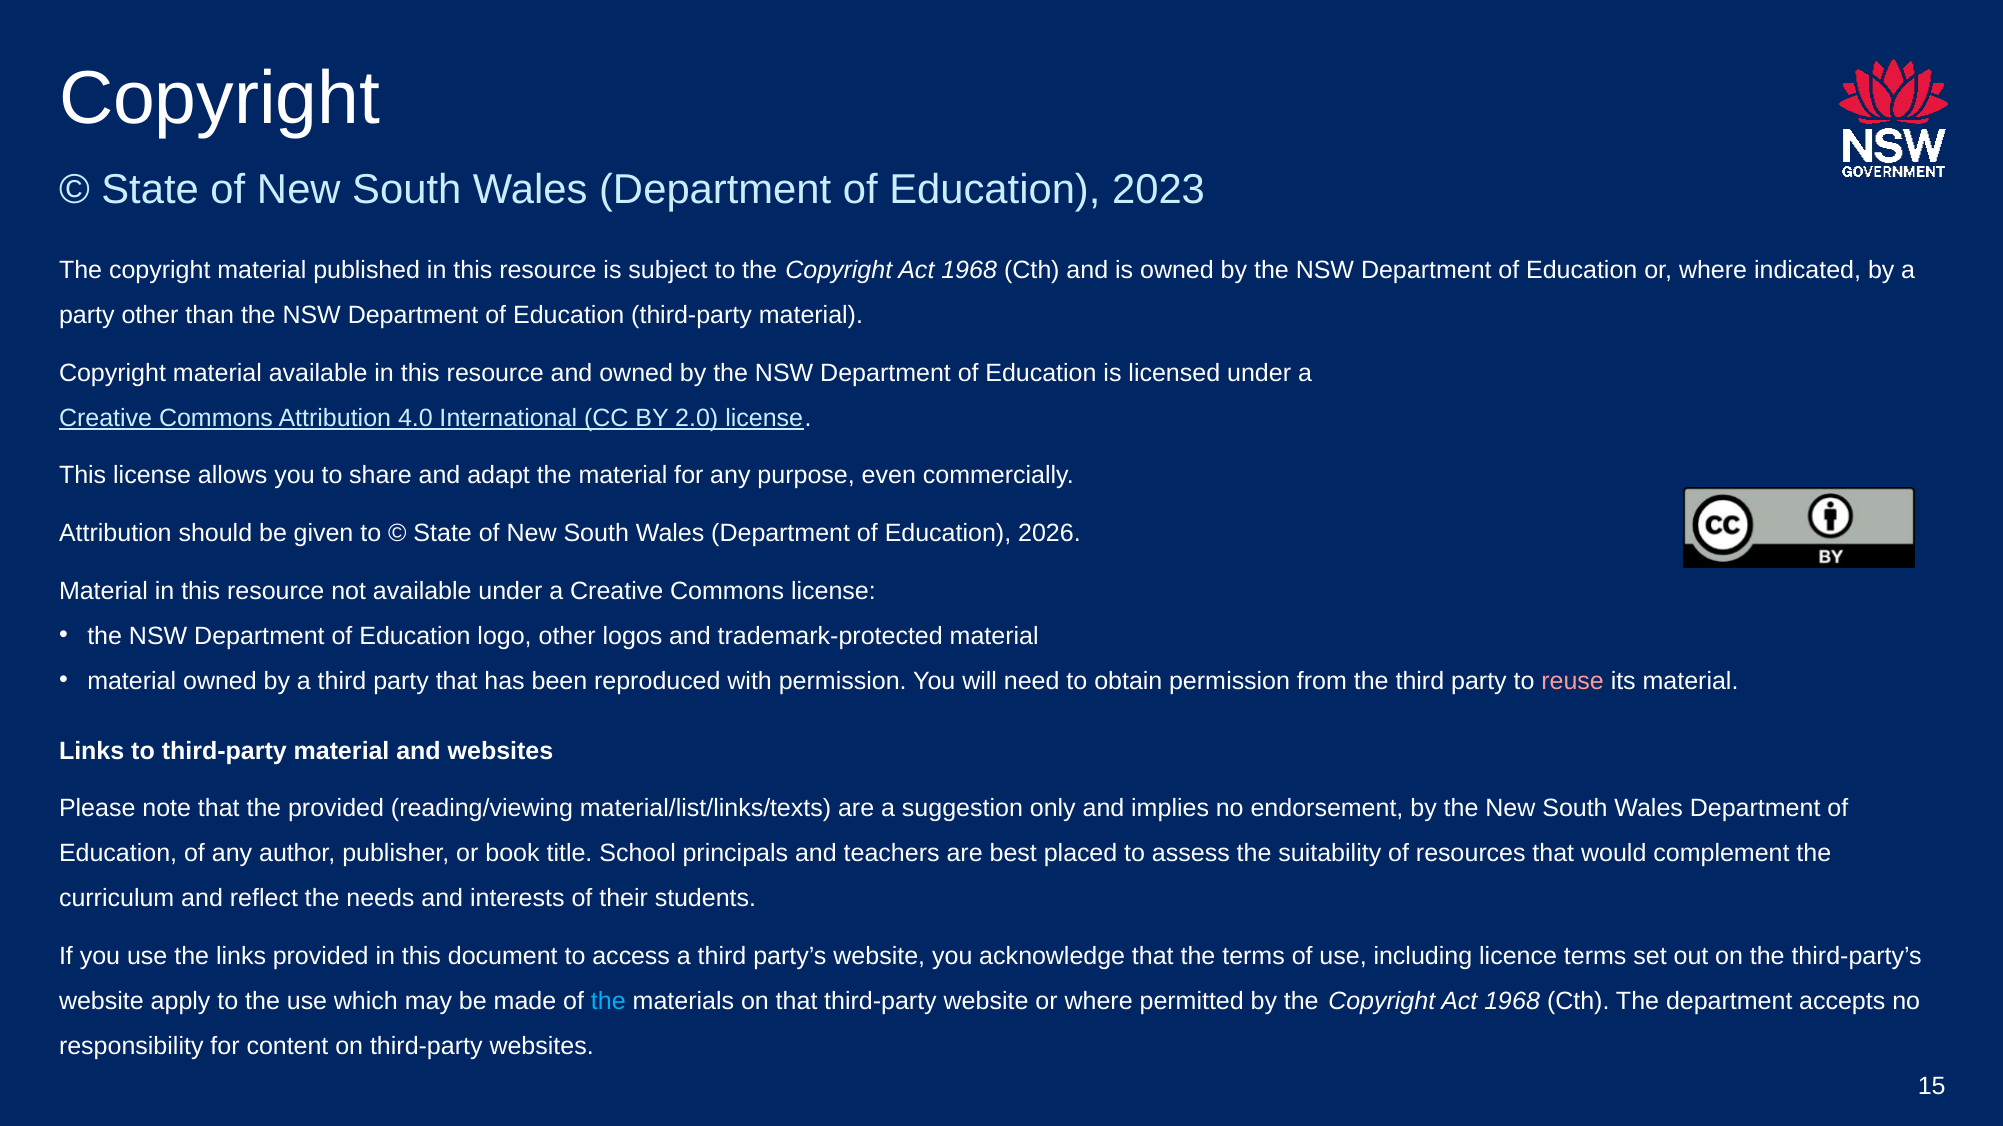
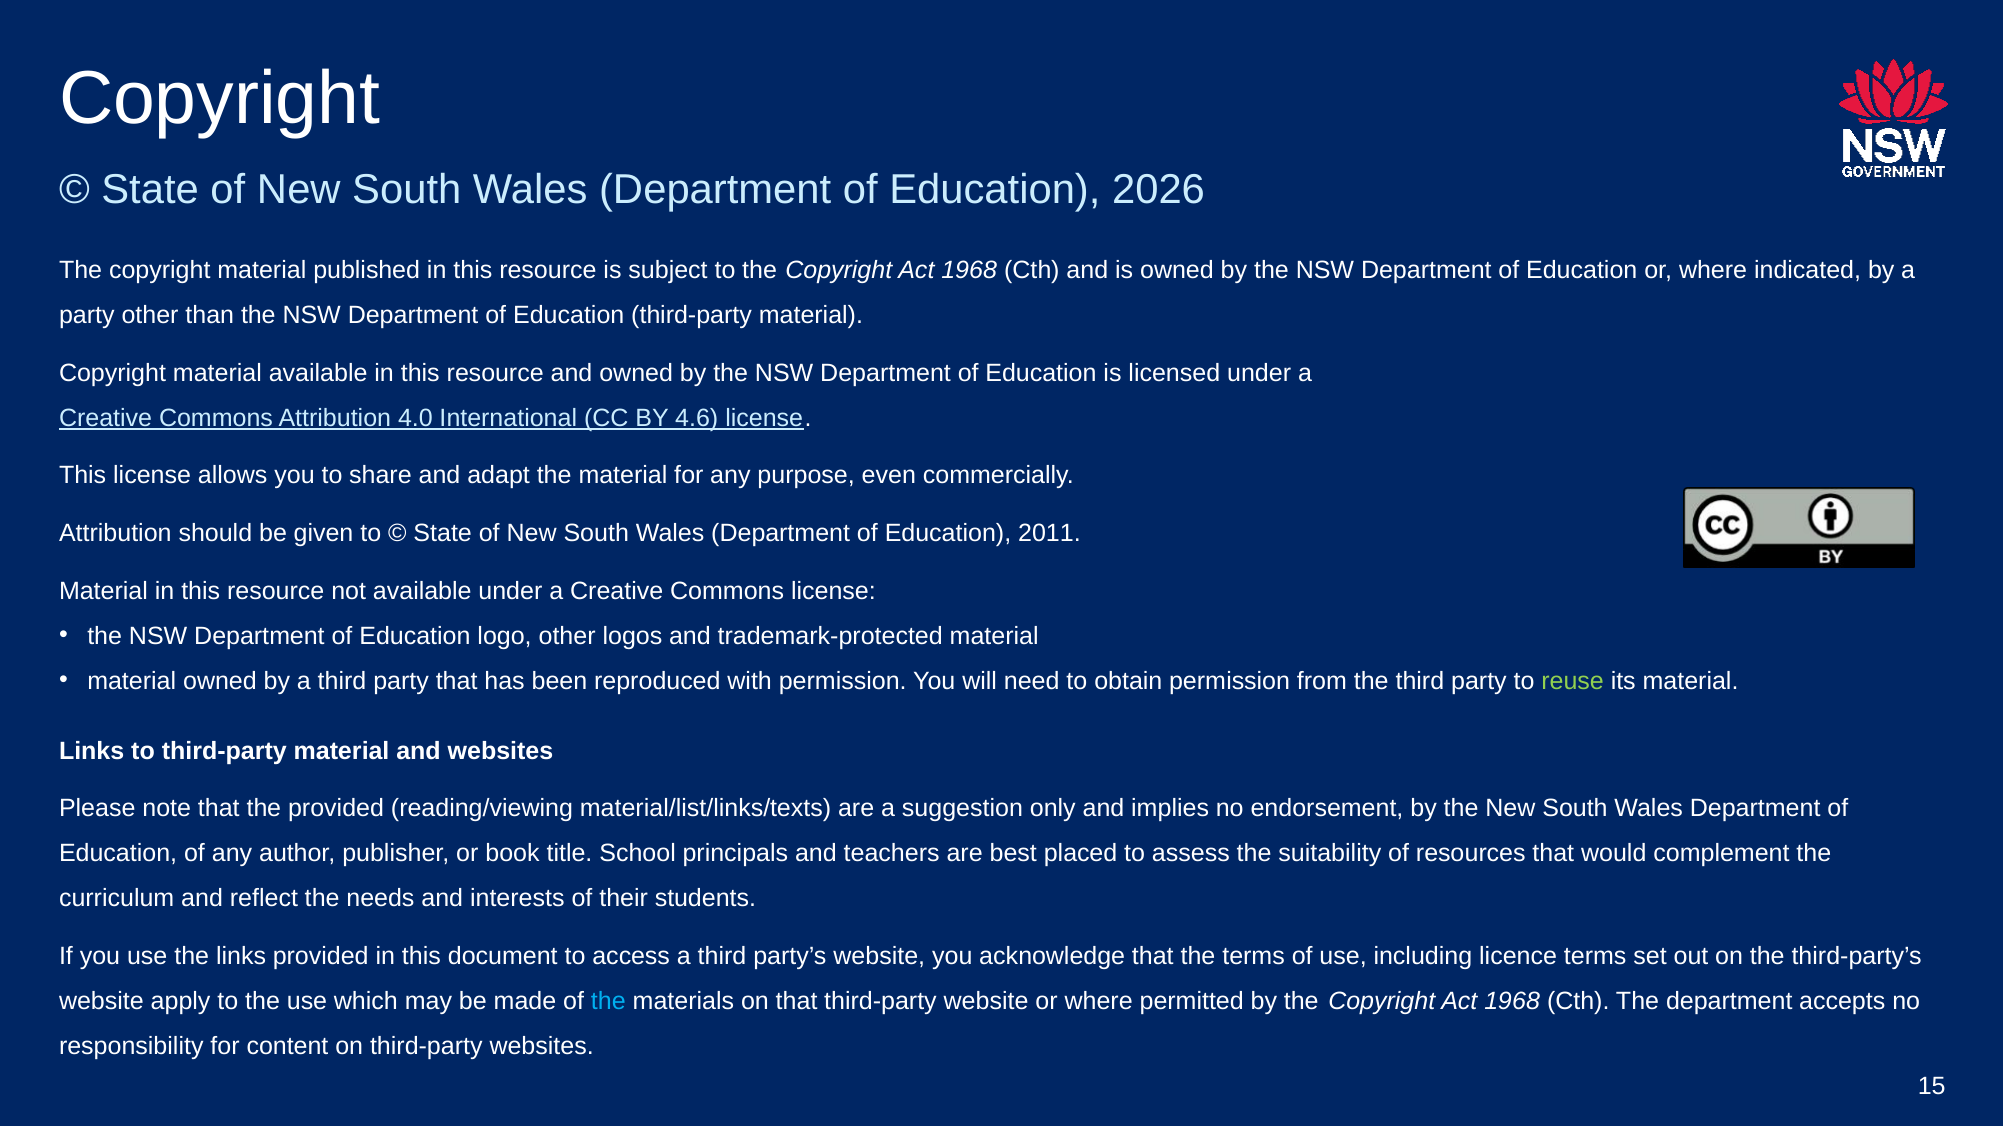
2023: 2023 -> 2026
2.0: 2.0 -> 4.6
2026: 2026 -> 2011
reuse colour: pink -> light green
